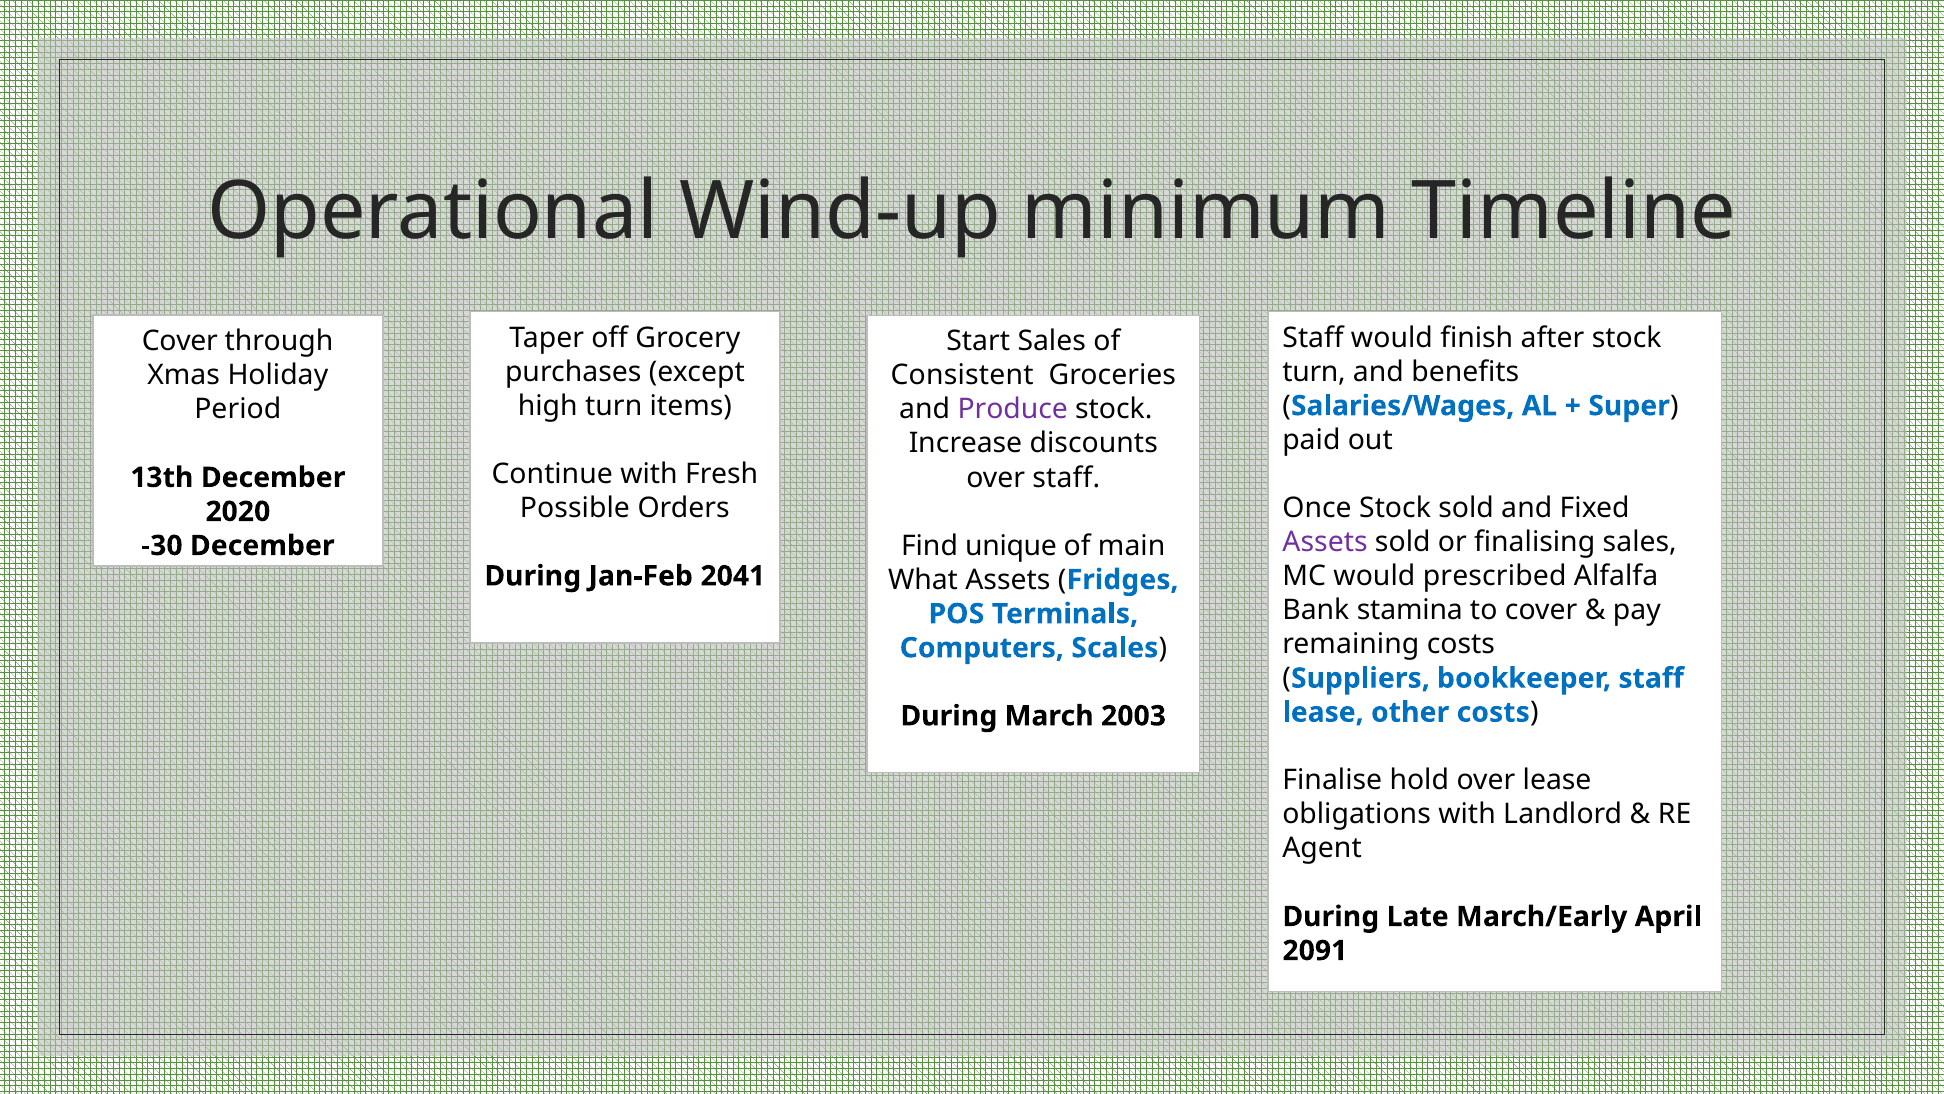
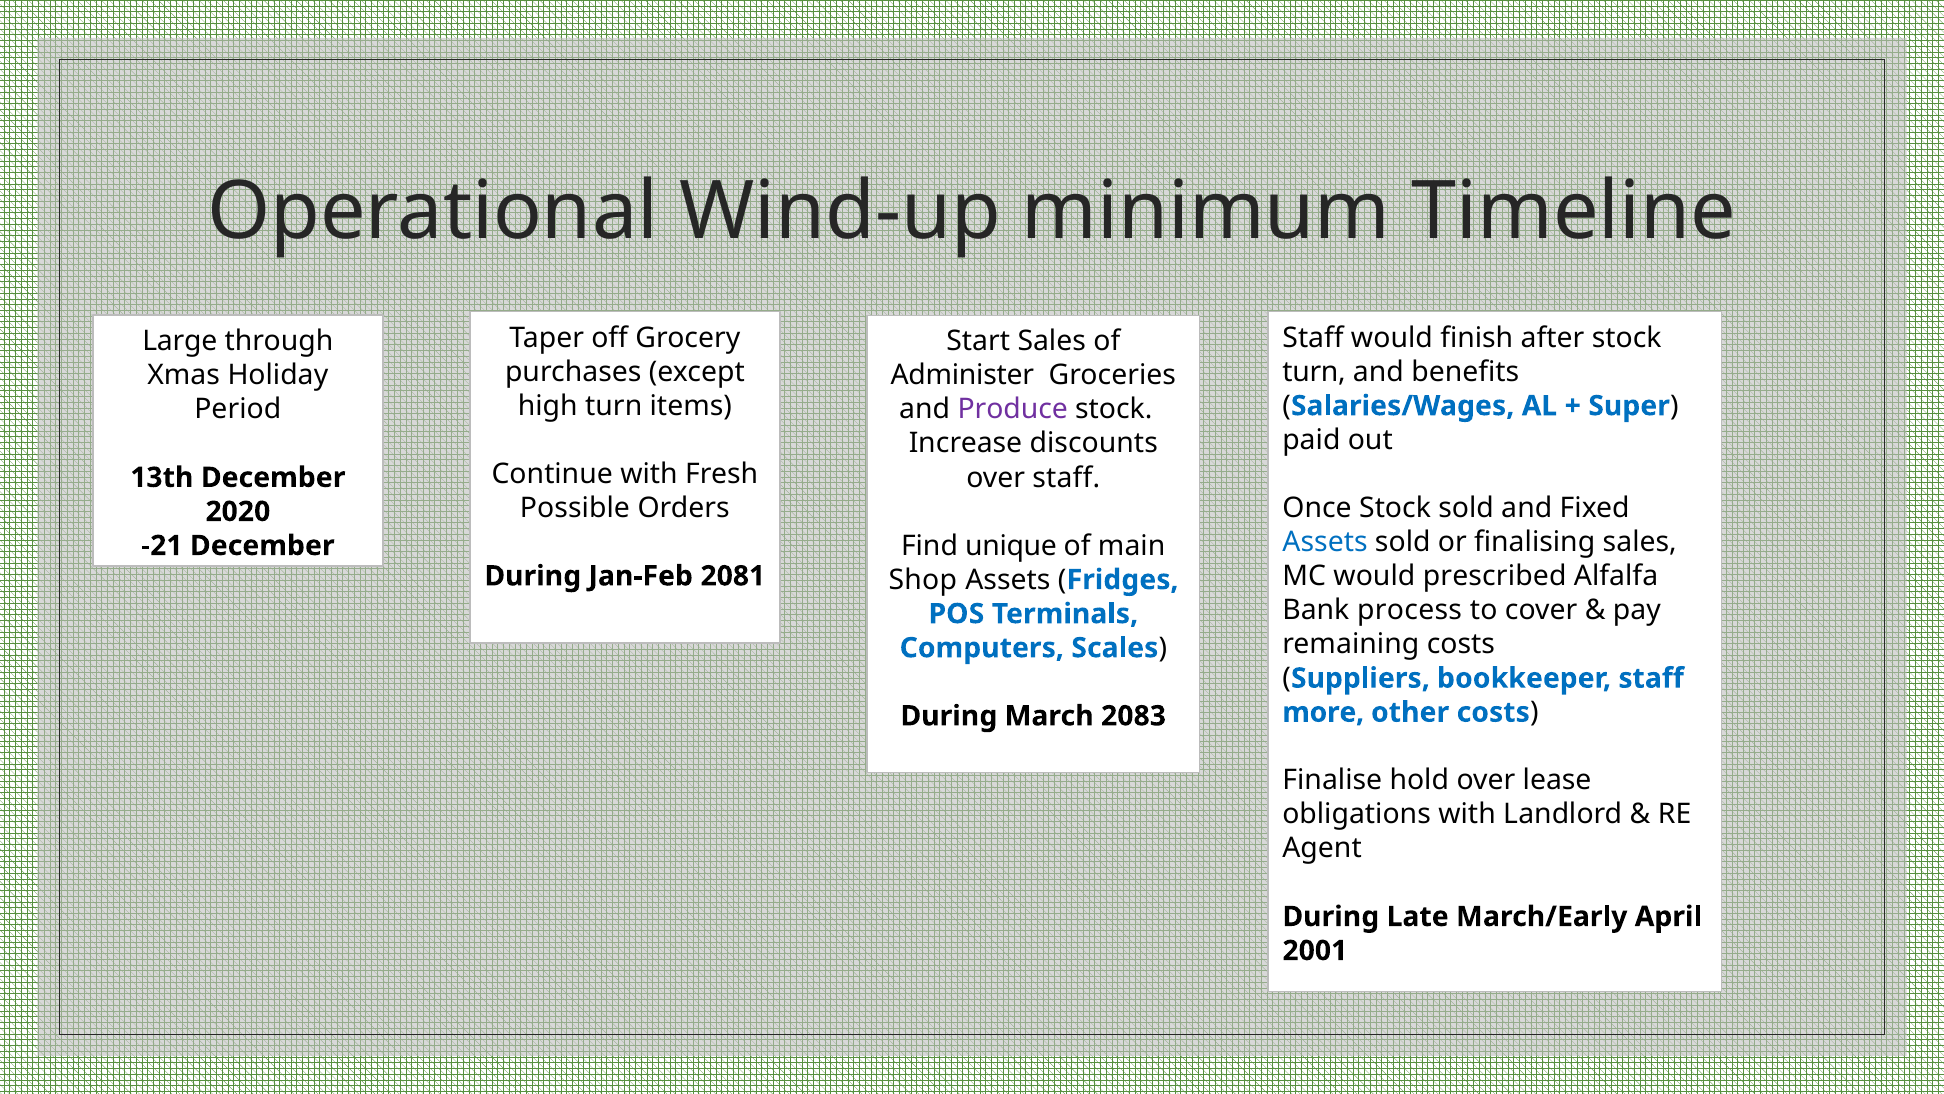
Cover at (180, 341): Cover -> Large
Consistent: Consistent -> Administer
Assets at (1325, 542) colour: purple -> blue
-30: -30 -> -21
2041: 2041 -> 2081
What: What -> Shop
stamina: stamina -> process
lease at (1323, 712): lease -> more
2003: 2003 -> 2083
2091: 2091 -> 2001
